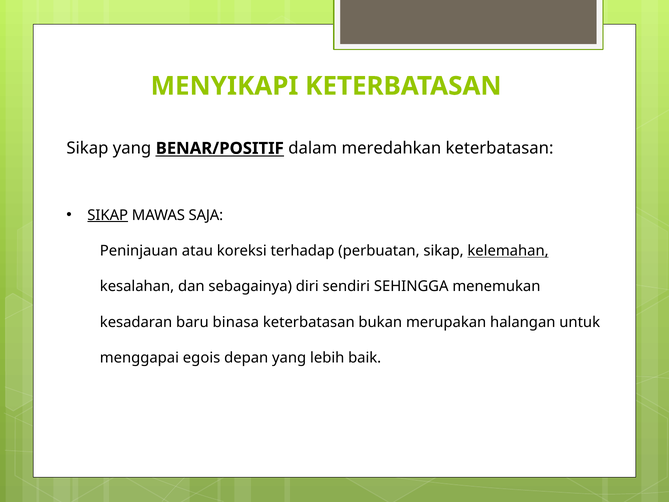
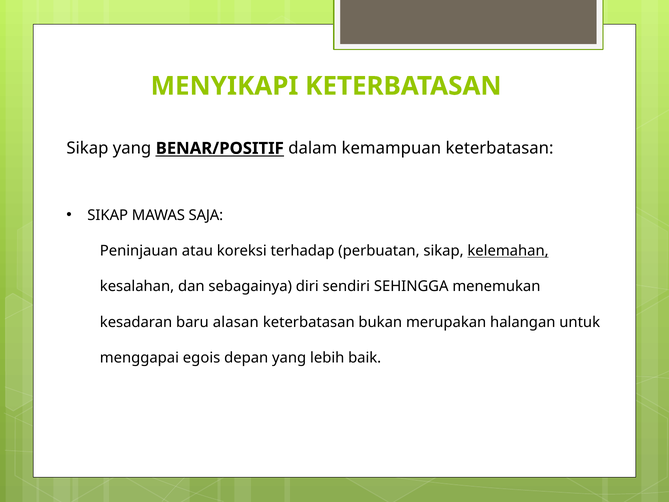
meredahkan: meredahkan -> kemampuan
SIKAP at (108, 215) underline: present -> none
binasa: binasa -> alasan
